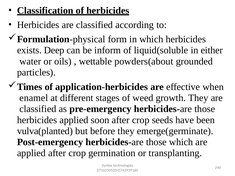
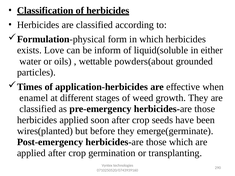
Deep: Deep -> Love
vulva(planted: vulva(planted -> wires(planted
